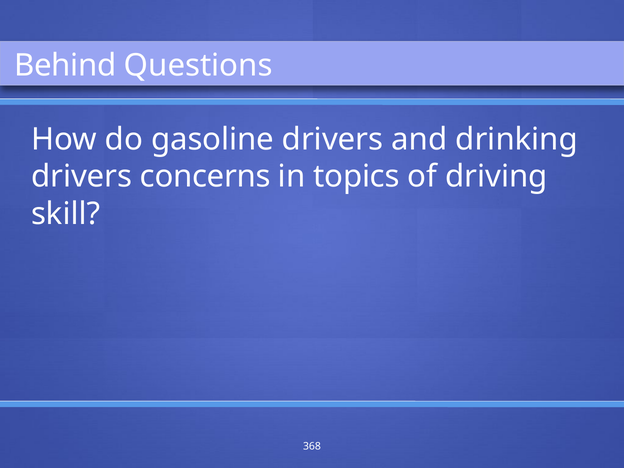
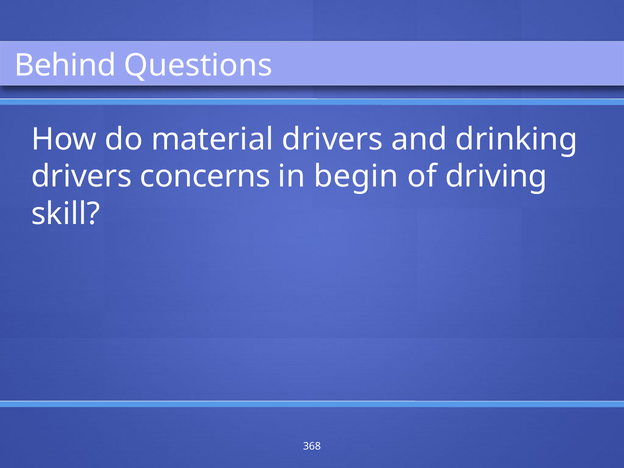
gasoline: gasoline -> material
topics: topics -> begin
